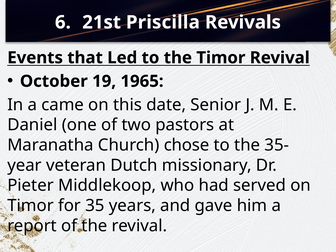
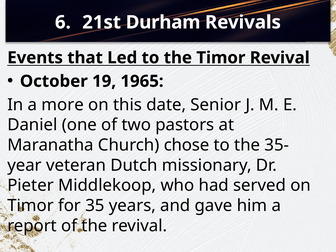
Priscilla: Priscilla -> Durham
came: came -> more
